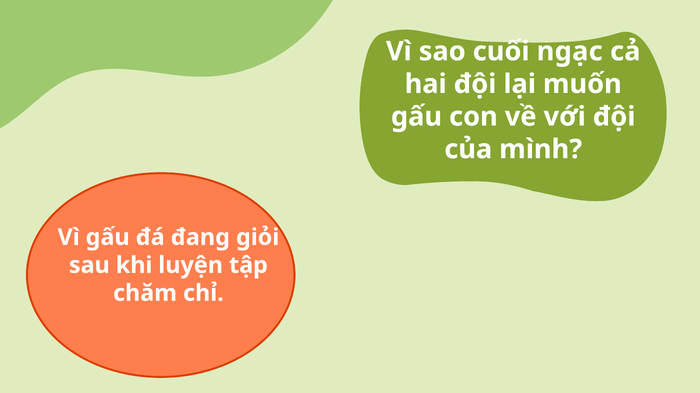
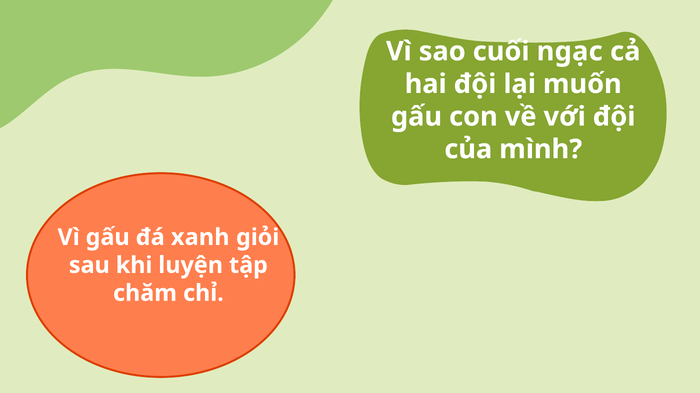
đang: đang -> xanh
